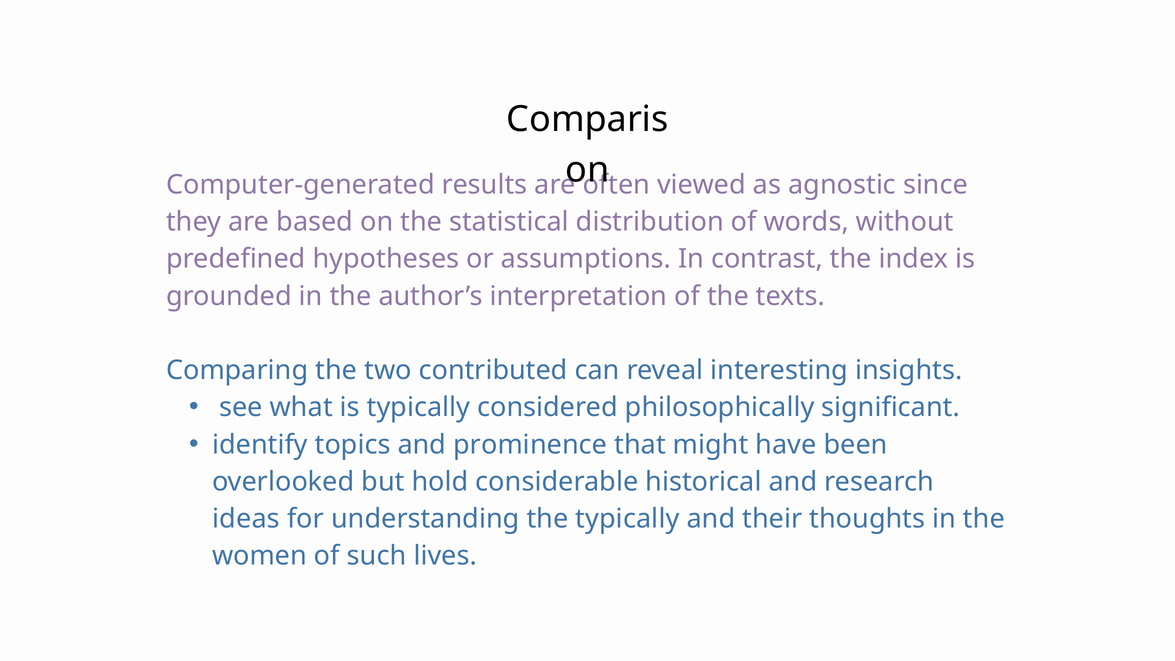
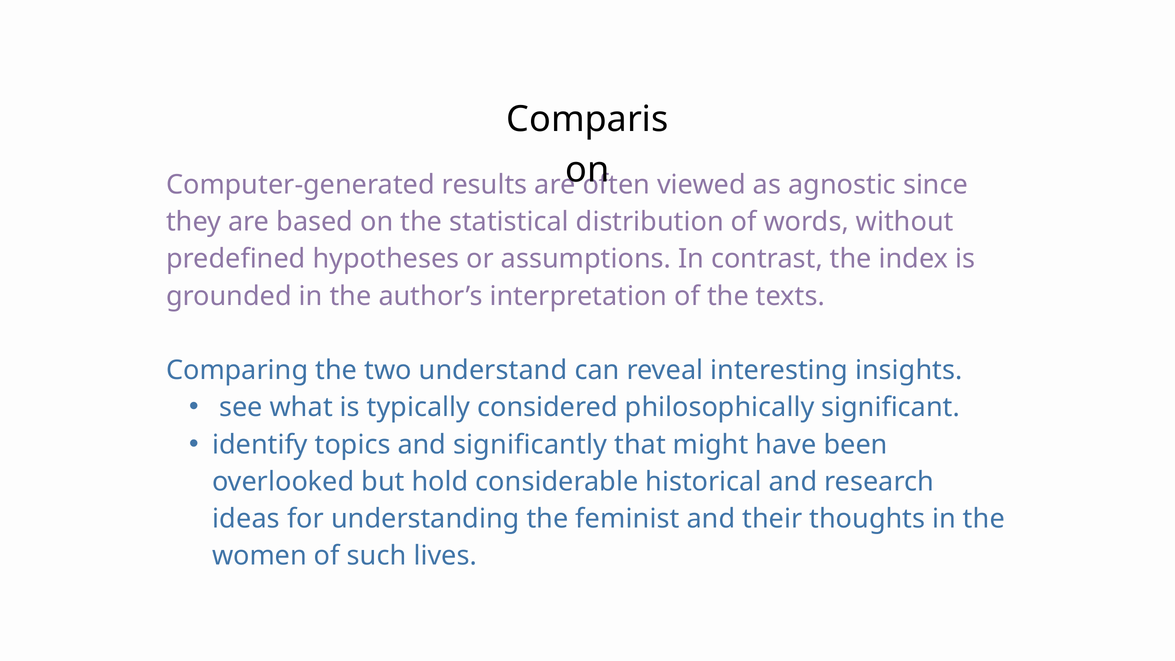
contributed: contributed -> understand
prominence: prominence -> significantly
the typically: typically -> feminist
